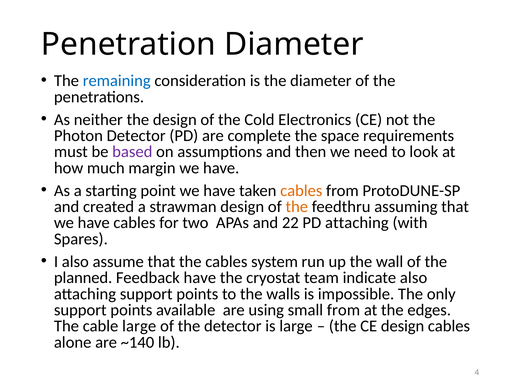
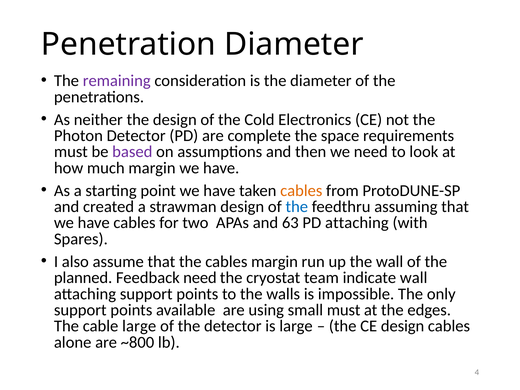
remaining colour: blue -> purple
the at (297, 207) colour: orange -> blue
22: 22 -> 63
cables system: system -> margin
Feedback have: have -> need
indicate also: also -> wall
small from: from -> must
~140: ~140 -> ~800
